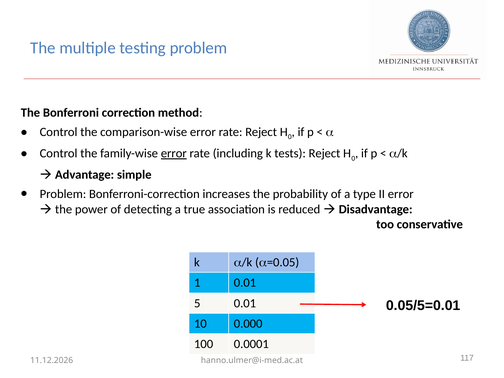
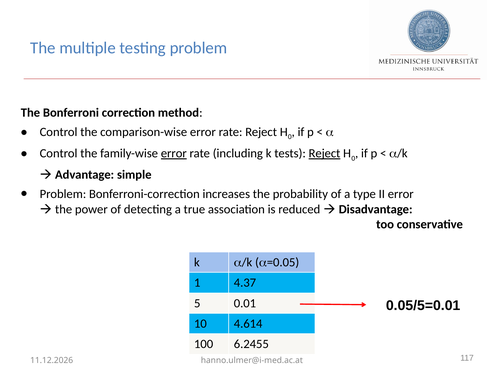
Reject at (325, 153) underline: none -> present
1 0.01: 0.01 -> 4.37
0.000: 0.000 -> 4.614
0.0001: 0.0001 -> 6.2455
